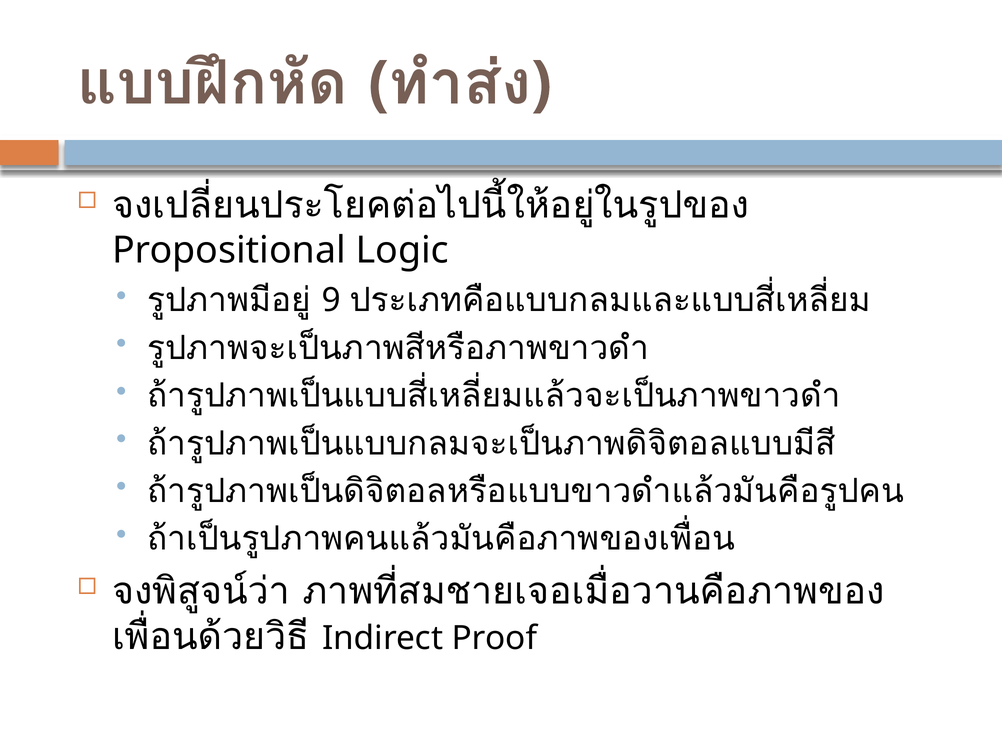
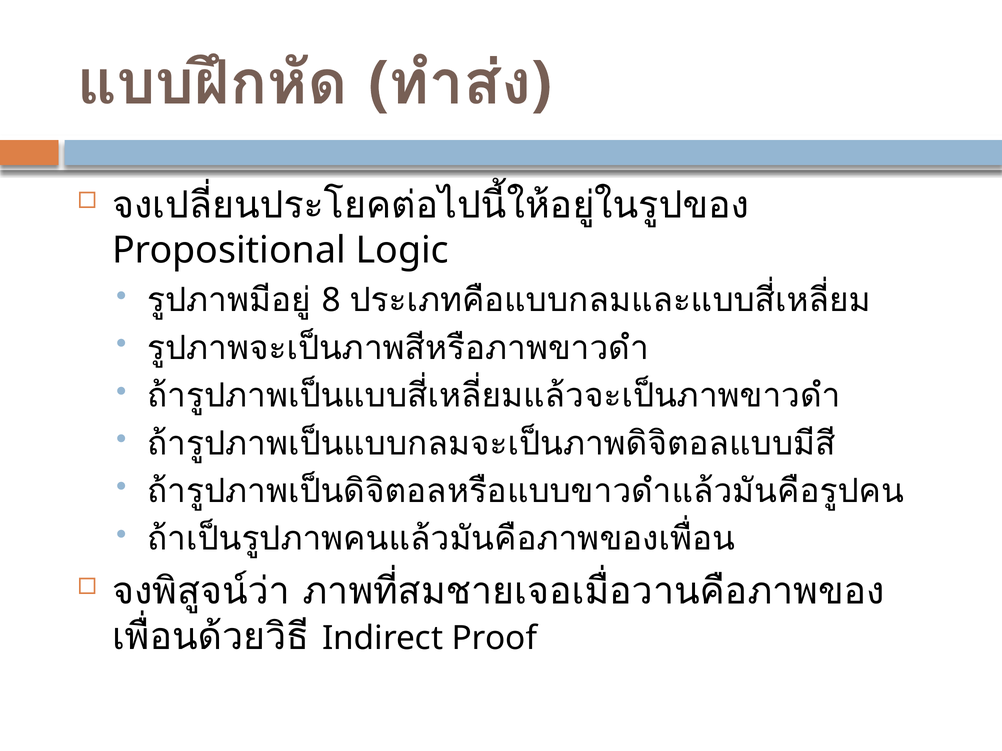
9: 9 -> 8
